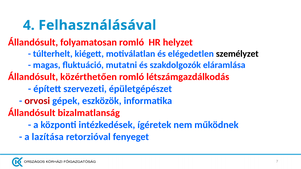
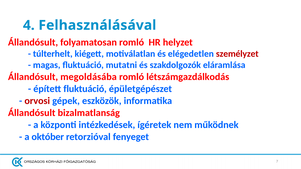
személyzet colour: black -> red
közérthetően: közérthetően -> megoldásába
épített szervezeti: szervezeti -> fluktuáció
lazítása: lazítása -> október
